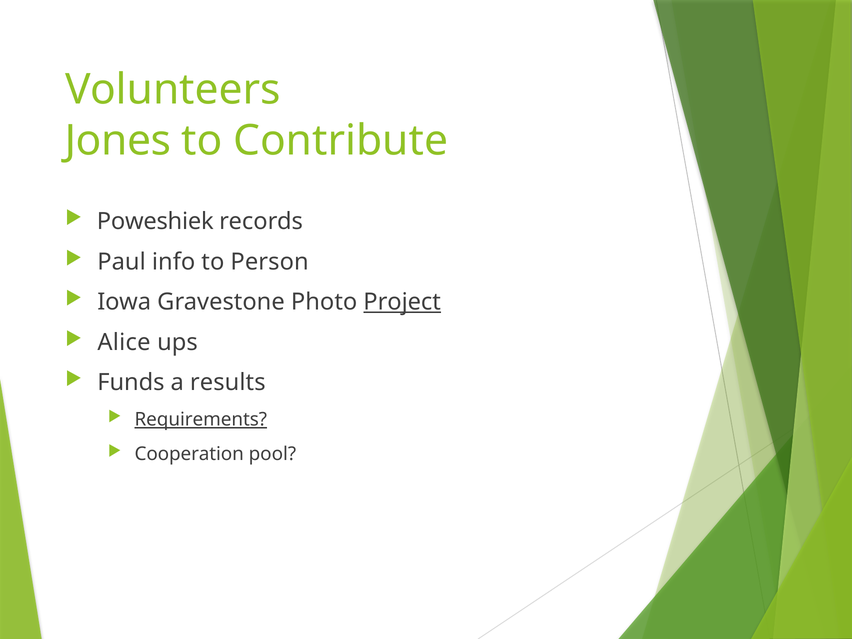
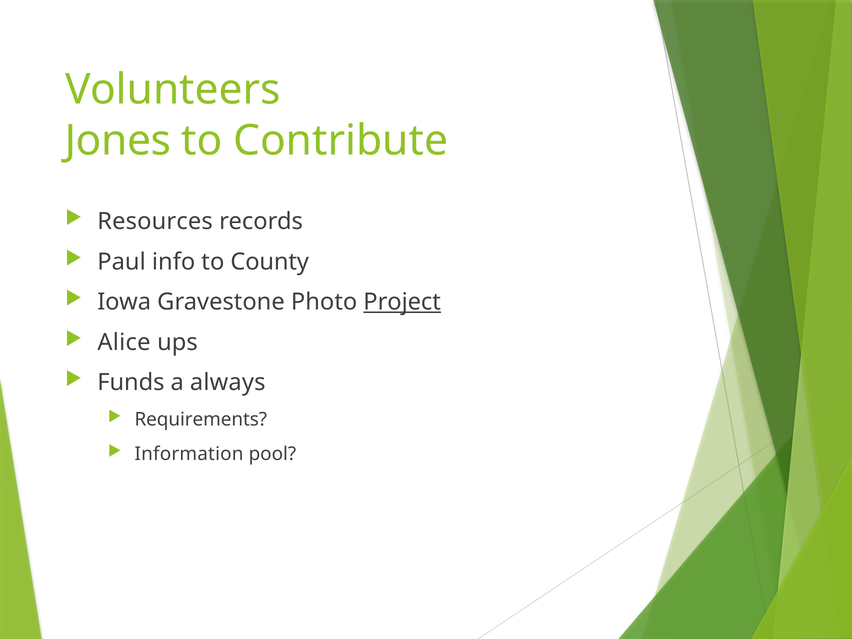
Poweshiek: Poweshiek -> Resources
Person: Person -> County
results: results -> always
Requirements underline: present -> none
Cooperation: Cooperation -> Information
